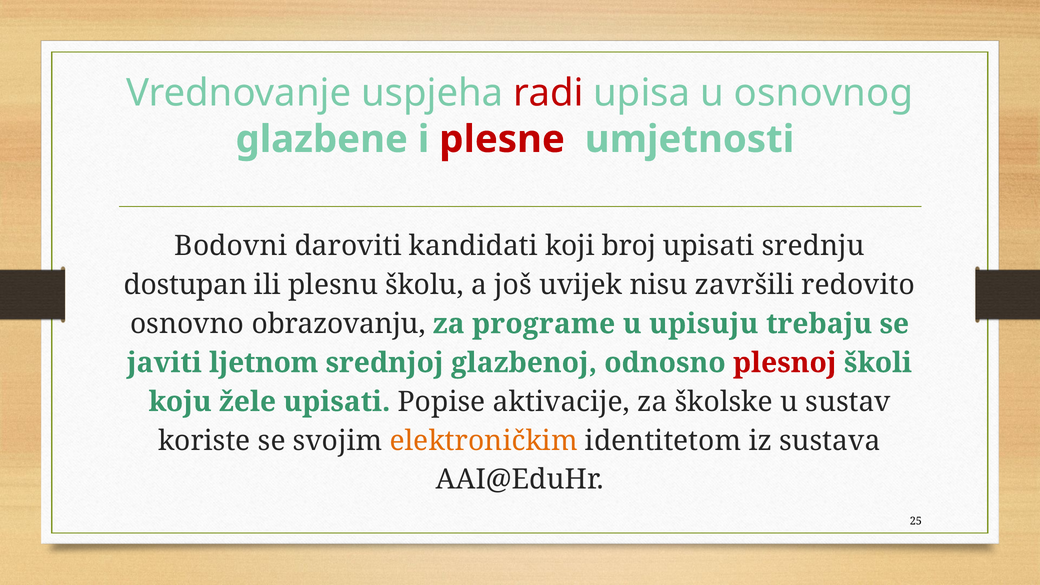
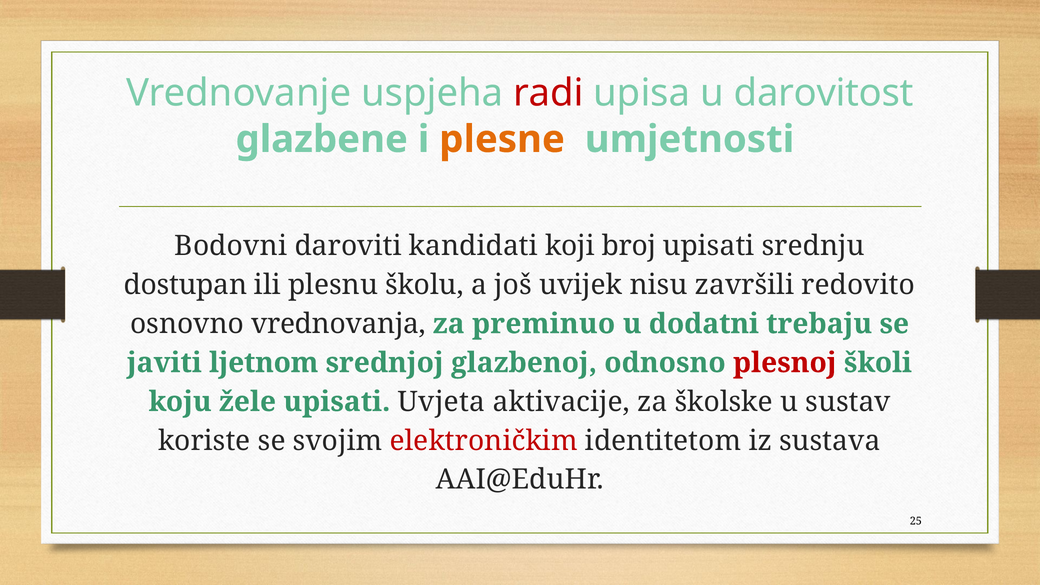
osnovnog: osnovnog -> darovitost
plesne colour: red -> orange
obrazovanju: obrazovanju -> vrednovanja
programe: programe -> preminuo
upisuju: upisuju -> dodatni
Popise: Popise -> Uvjeta
elektroničkim colour: orange -> red
